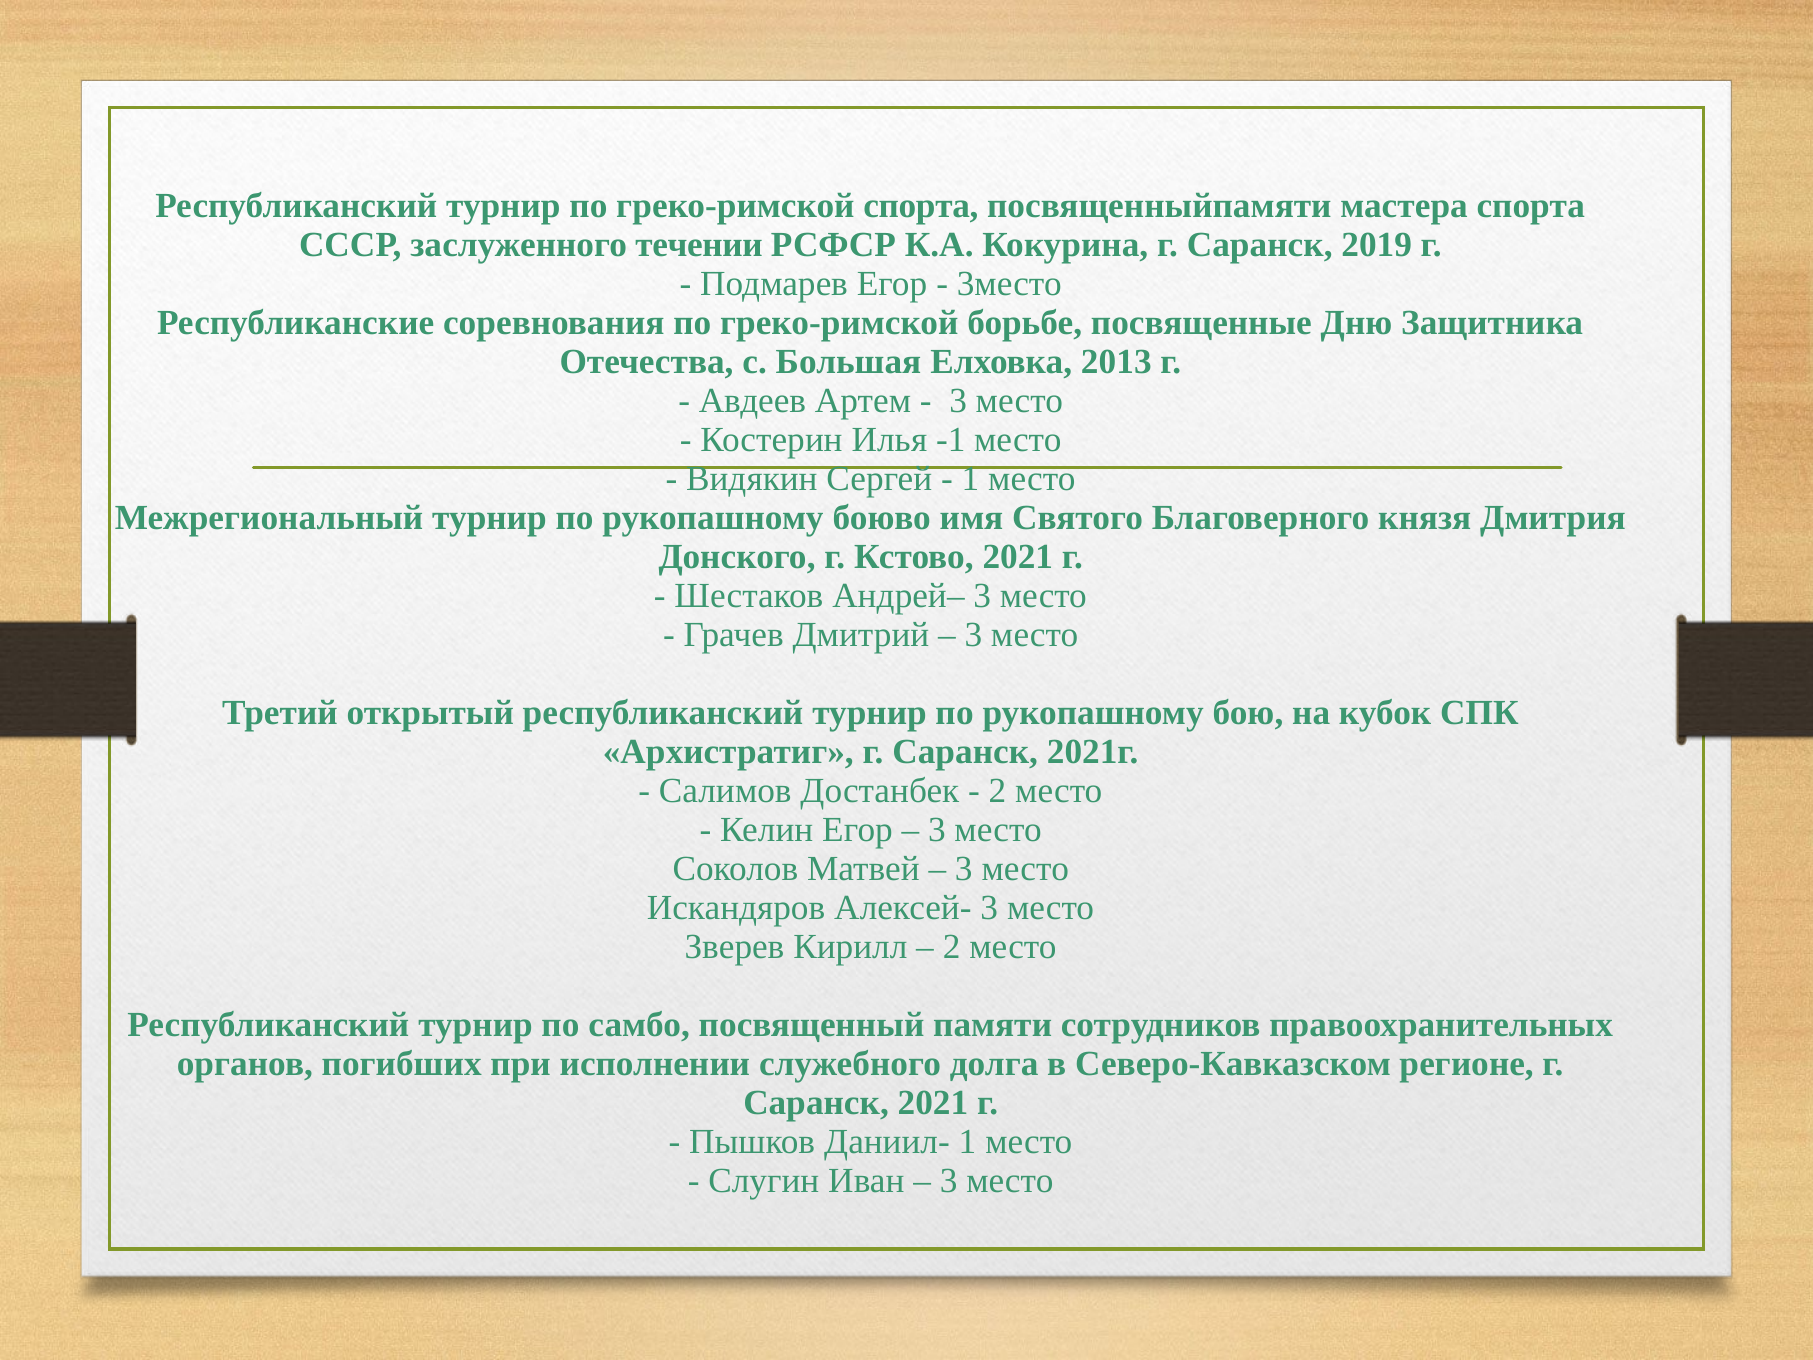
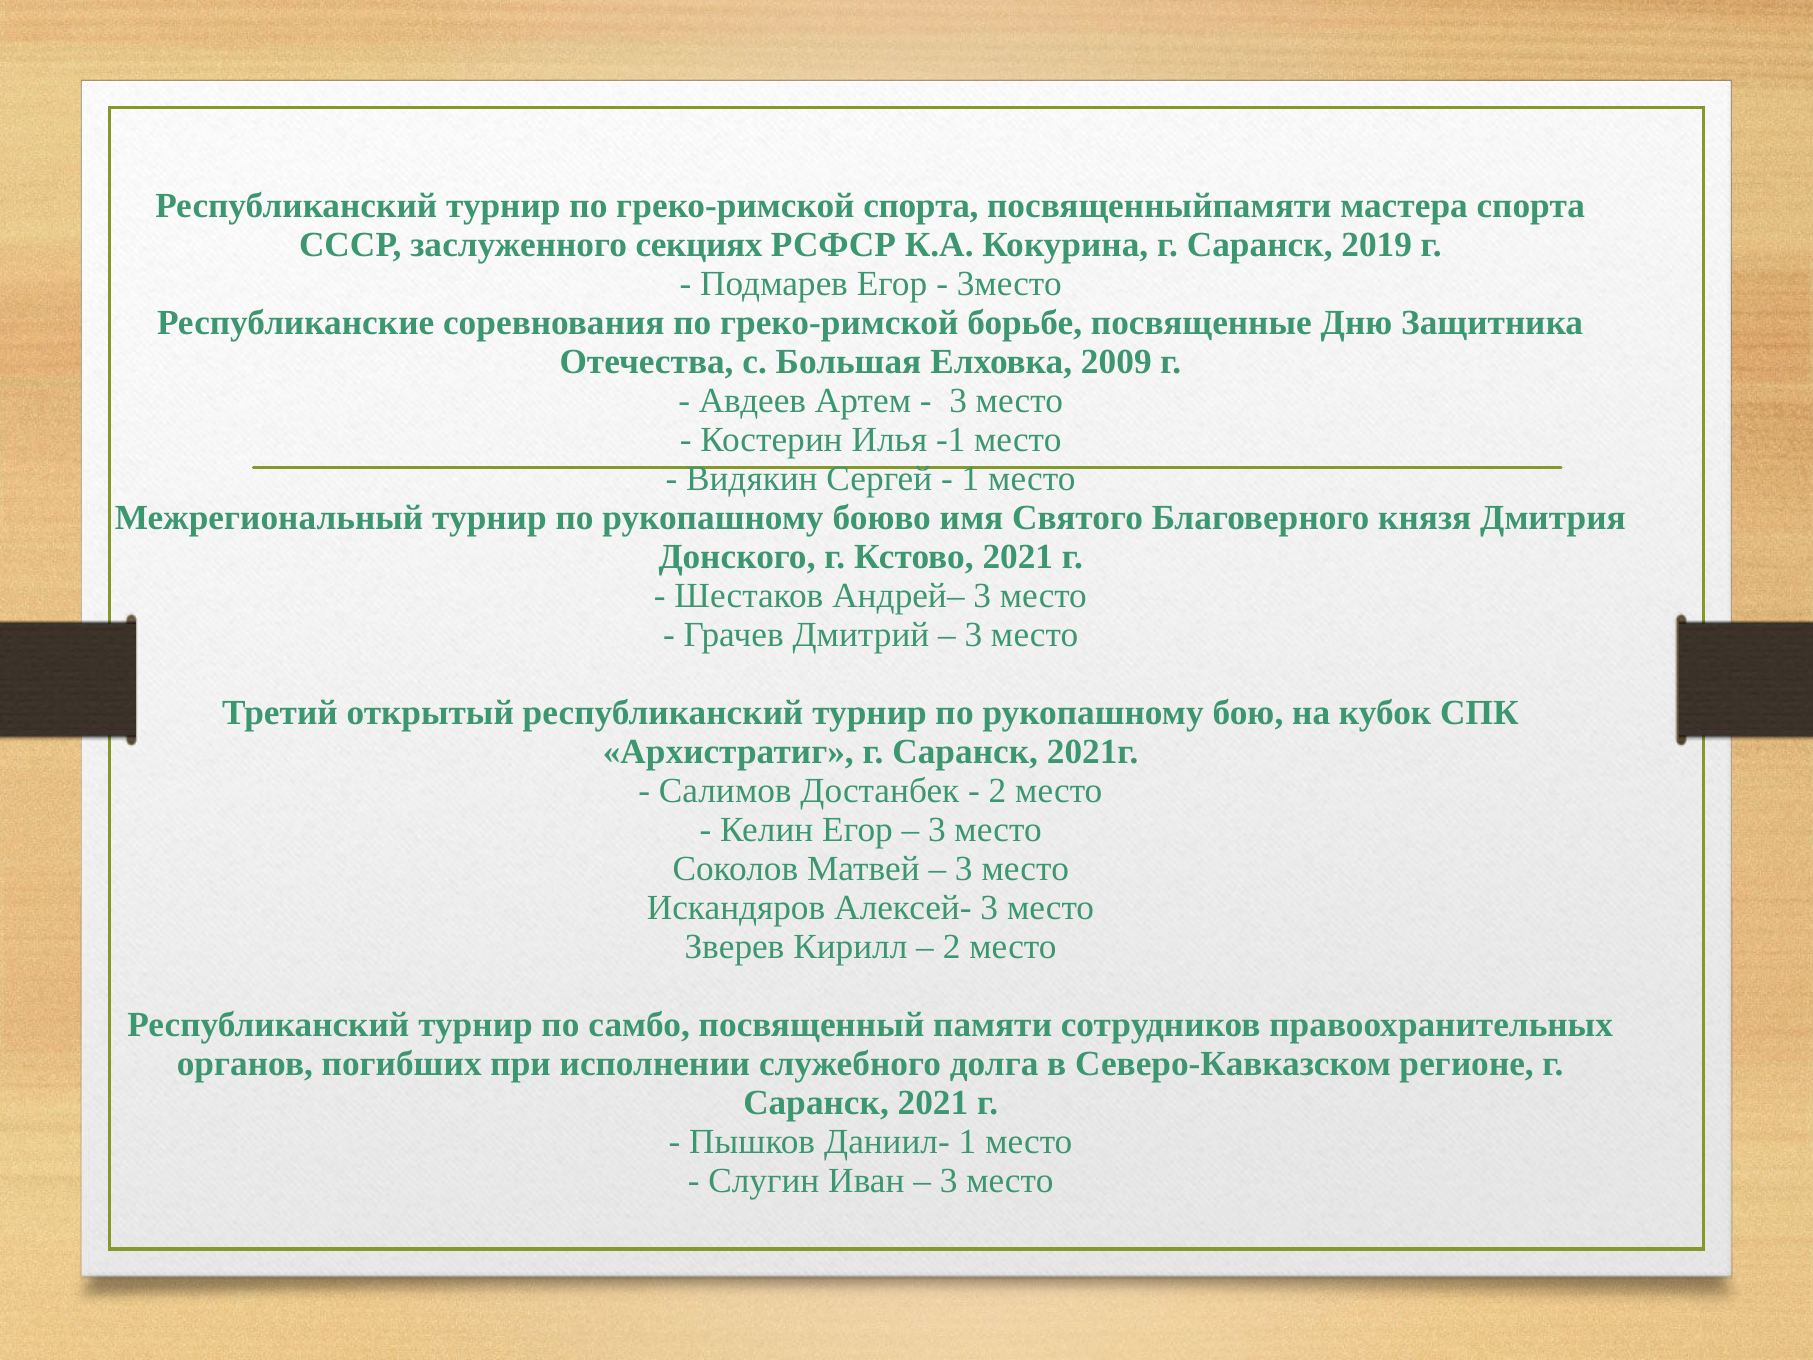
течении: течении -> секциях
2013: 2013 -> 2009
